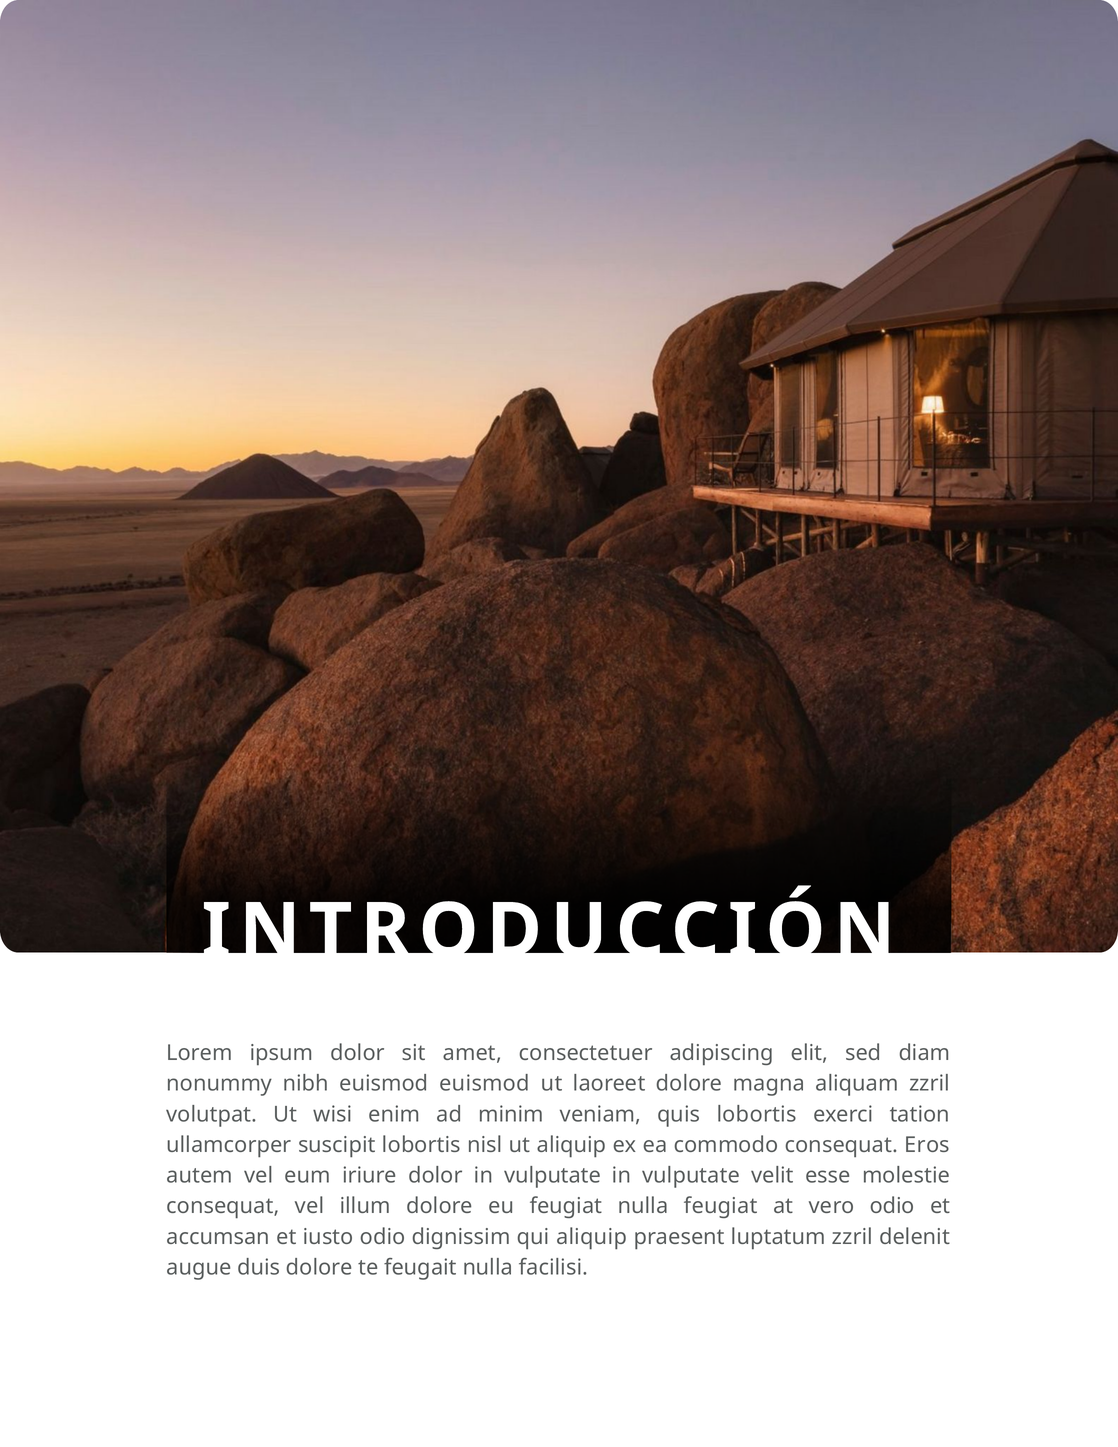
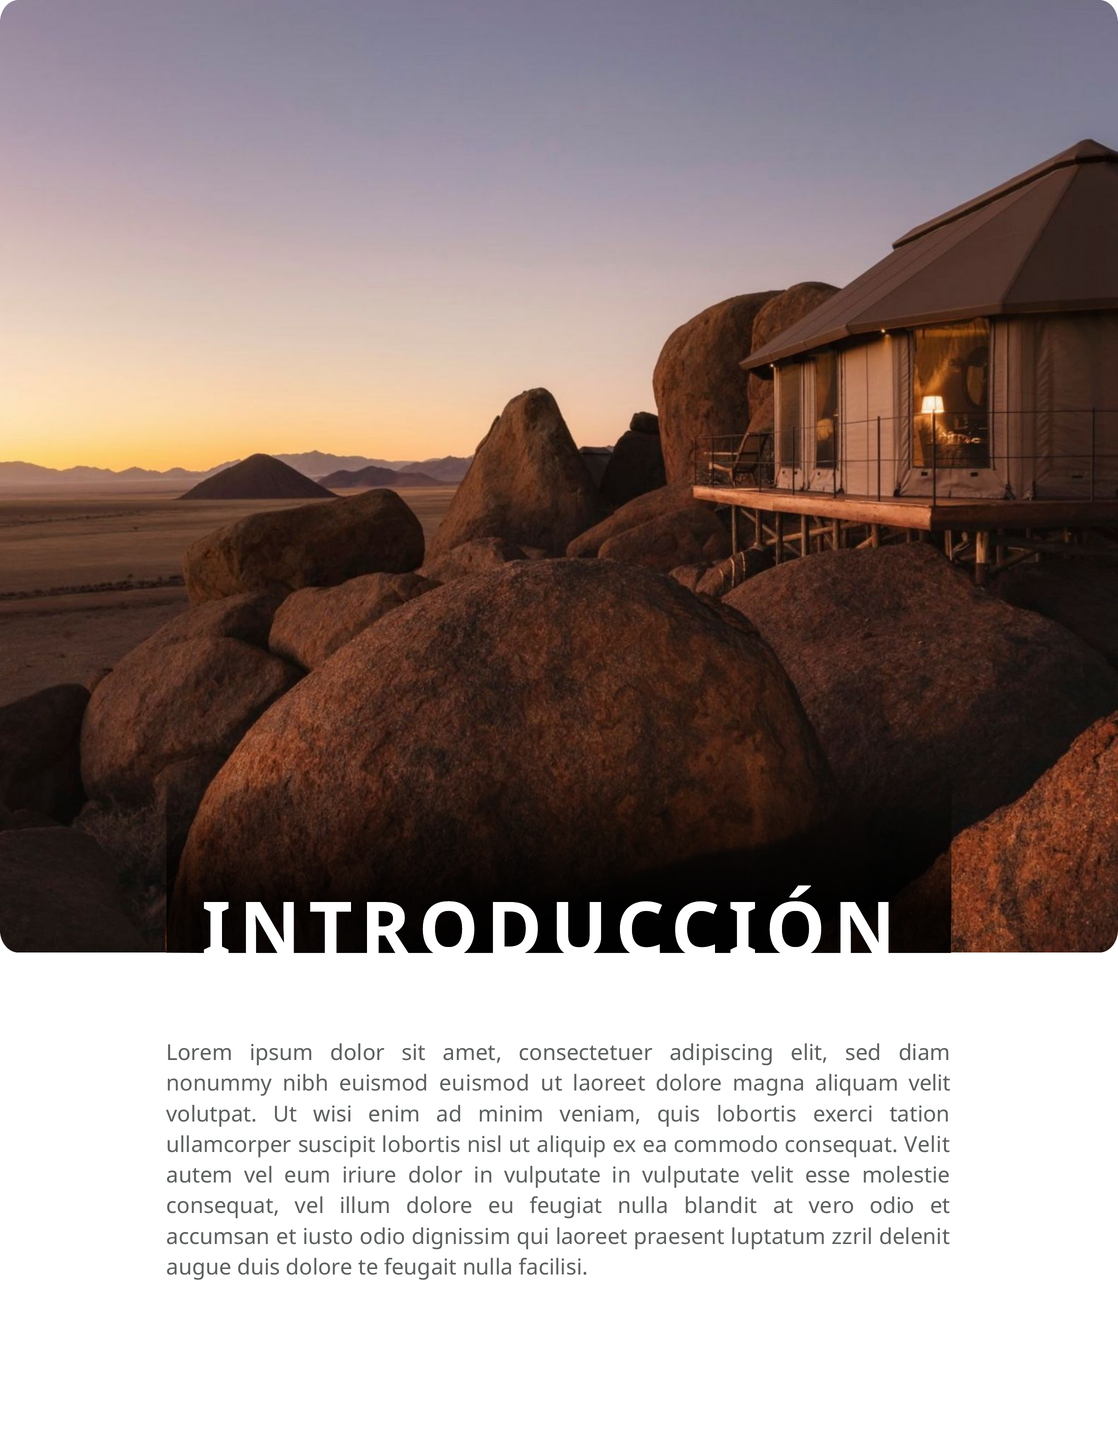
aliquam zzril: zzril -> velit
consequat Eros: Eros -> Velit
nulla feugiat: feugiat -> blandit
qui aliquip: aliquip -> laoreet
